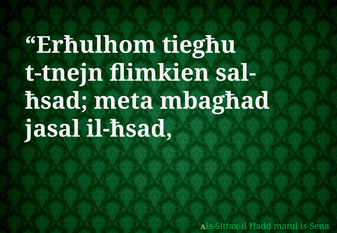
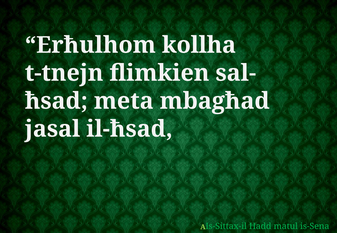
tiegħu: tiegħu -> kollha
